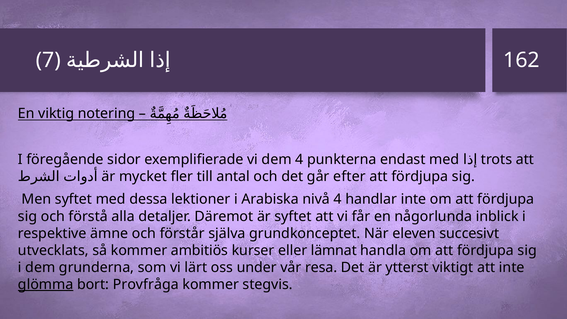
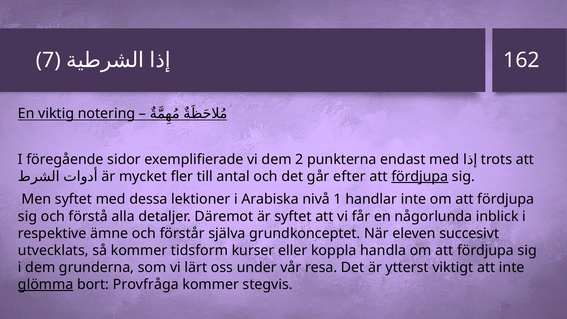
dem 4: 4 -> 2
fördjupa at (420, 176) underline: none -> present
nivå 4: 4 -> 1
ambitiös: ambitiös -> tidsform
lämnat: lämnat -> koppla
